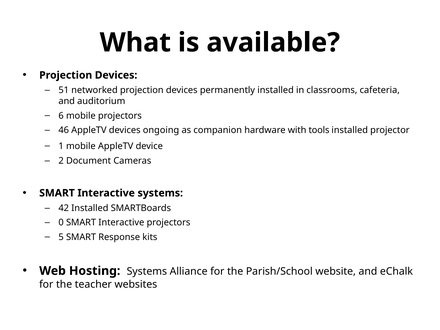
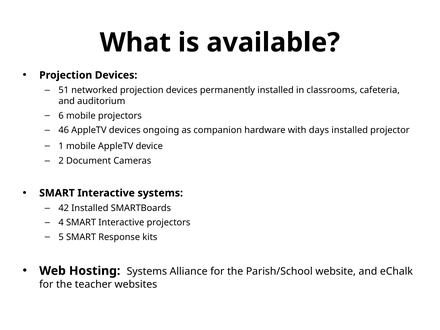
tools: tools -> days
0: 0 -> 4
